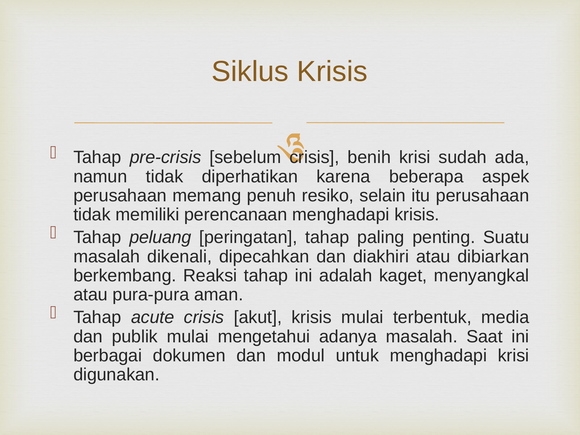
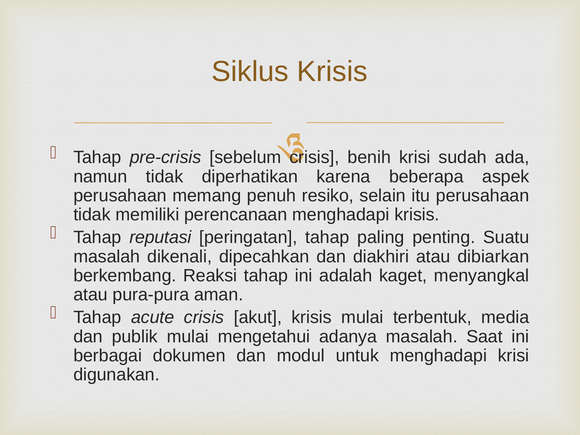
peluang: peluang -> reputasi
